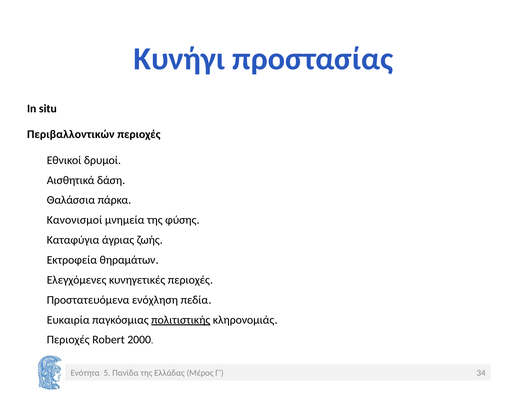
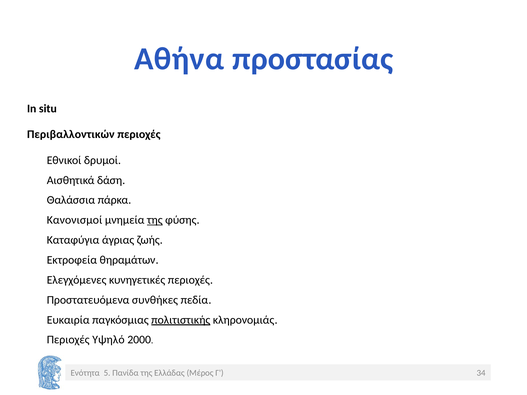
Κυνήγι: Κυνήγι -> Αθήνα
της at (155, 220) underline: none -> present
ενόχληση: ενόχληση -> συνθήκες
Robert: Robert -> Υψηλό
